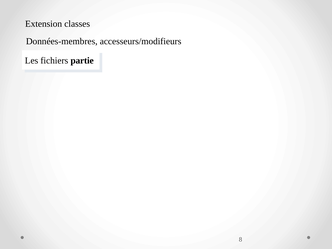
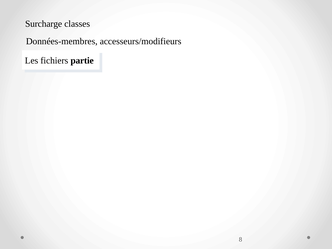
Extension: Extension -> Surcharge
